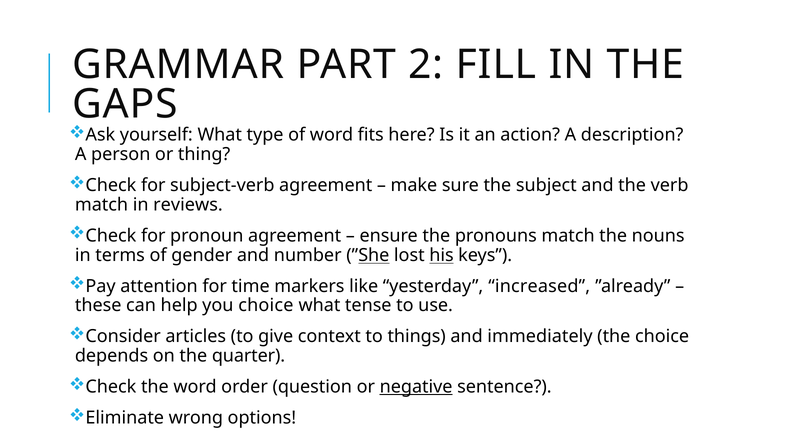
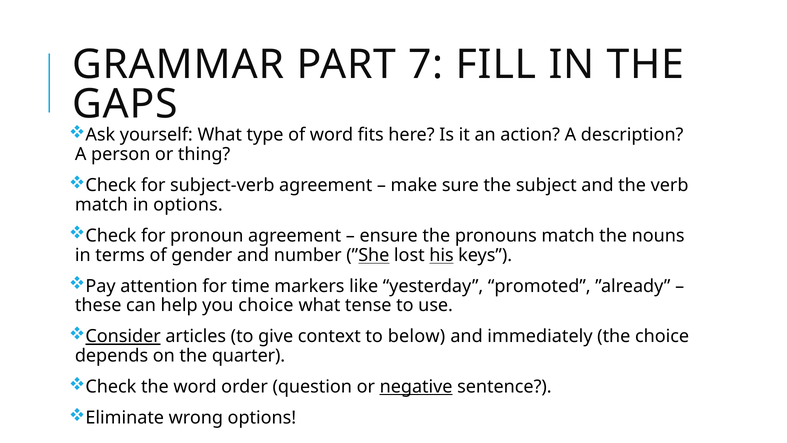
2: 2 -> 7
in reviews: reviews -> options
increased: increased -> promoted
Consider underline: none -> present
things: things -> below
